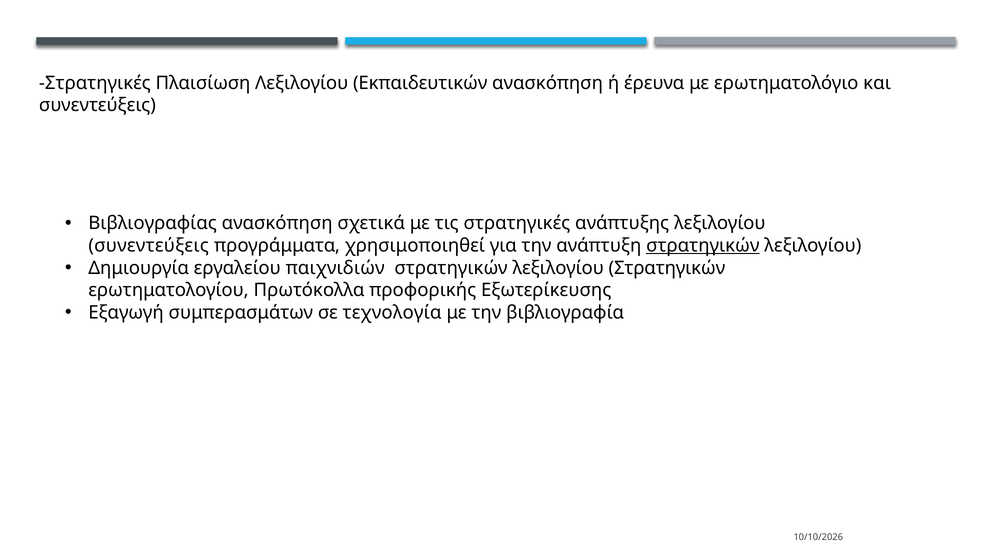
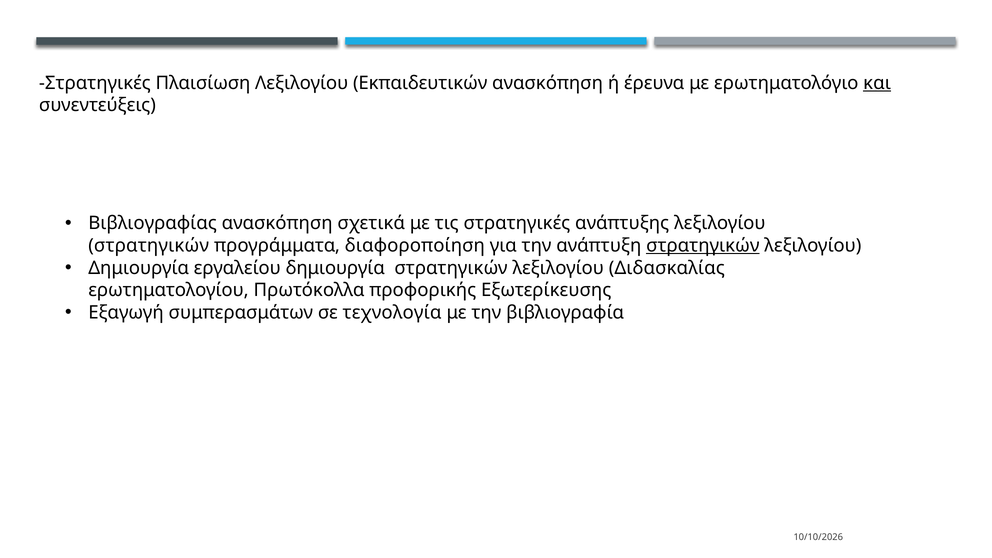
και underline: none -> present
συνεντεύξεις at (149, 246): συνεντεύξεις -> στρατηγικών
χρησιμοποιηθεί: χρησιμοποιηθεί -> διαφοροποίηση
εργαλείου παιχνιδιών: παιχνιδιών -> δημιουργία
λεξιλογίου Στρατηγικών: Στρατηγικών -> Διδασκαλίας
